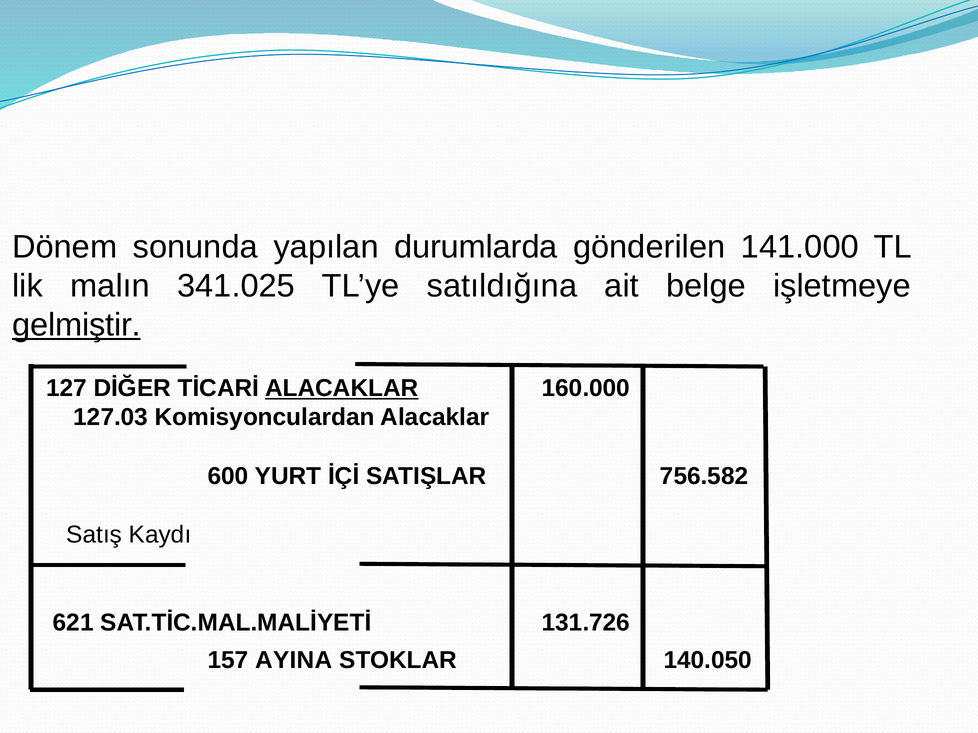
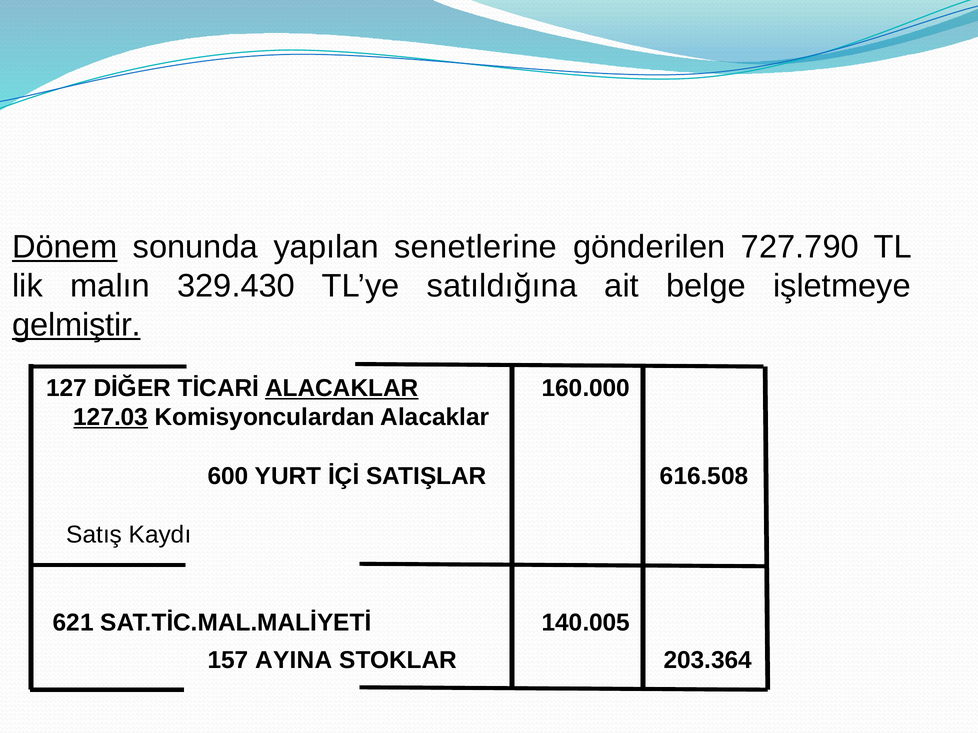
Dönem underline: none -> present
durumlarda: durumlarda -> senetlerine
141.000: 141.000 -> 727.790
341.025: 341.025 -> 329.430
127.03 underline: none -> present
756.582: 756.582 -> 616.508
131.726: 131.726 -> 140.005
140.050: 140.050 -> 203.364
